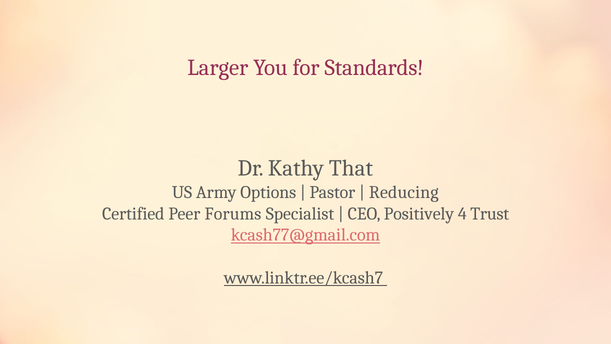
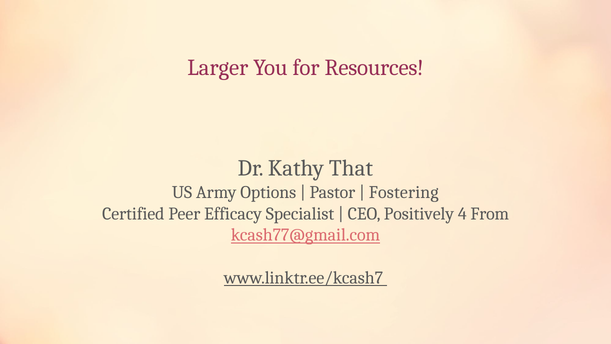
Standards: Standards -> Resources
Reducing: Reducing -> Fostering
Forums: Forums -> Efficacy
Trust: Trust -> From
